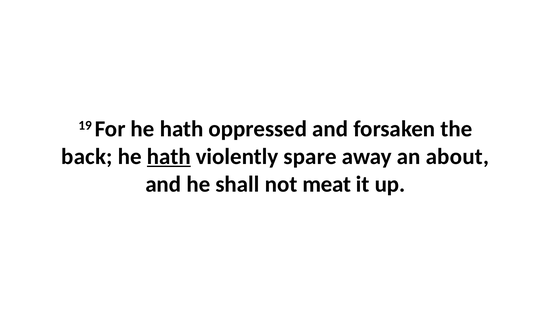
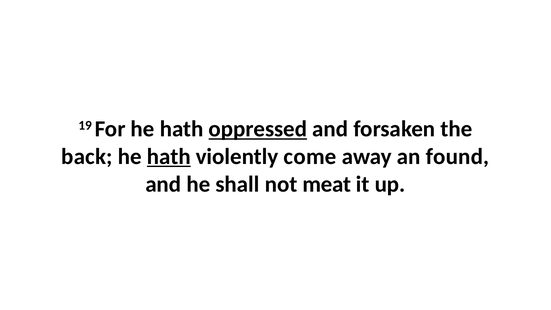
oppressed underline: none -> present
spare: spare -> come
about: about -> found
